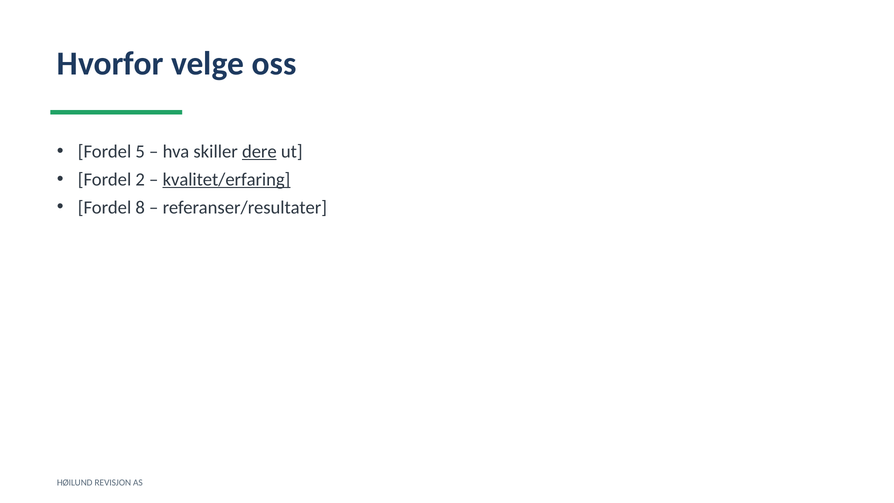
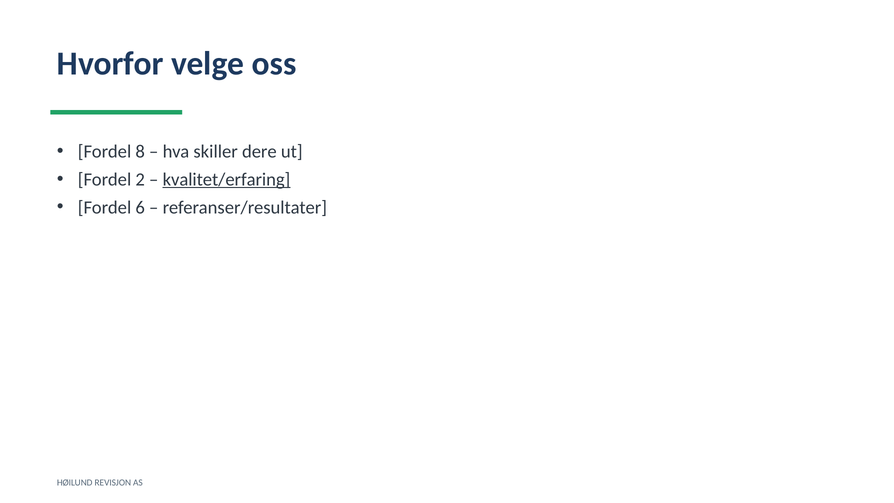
5: 5 -> 8
dere underline: present -> none
8: 8 -> 6
